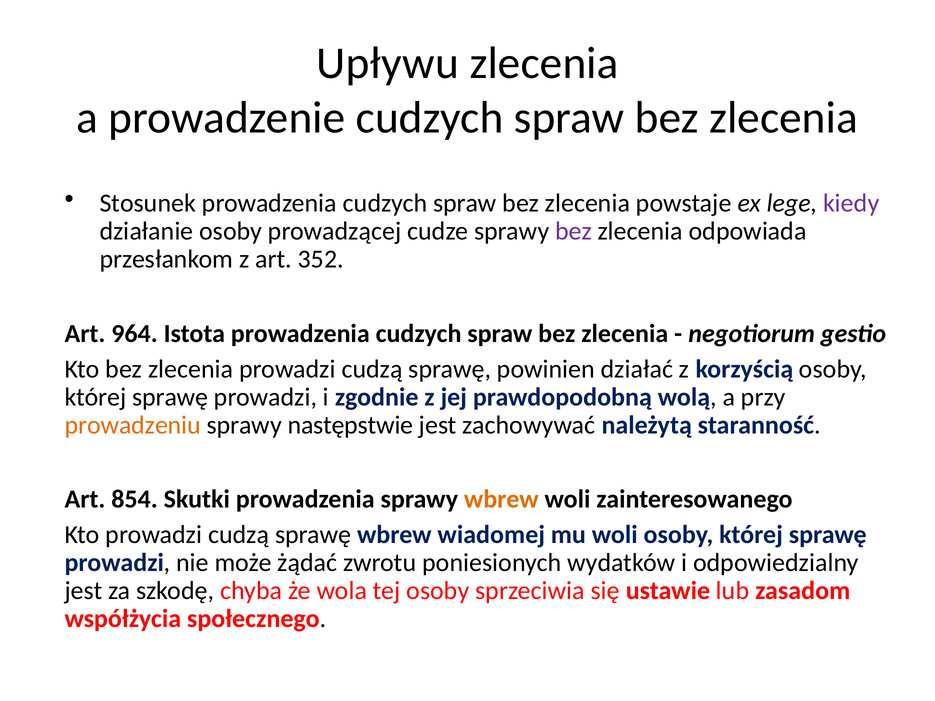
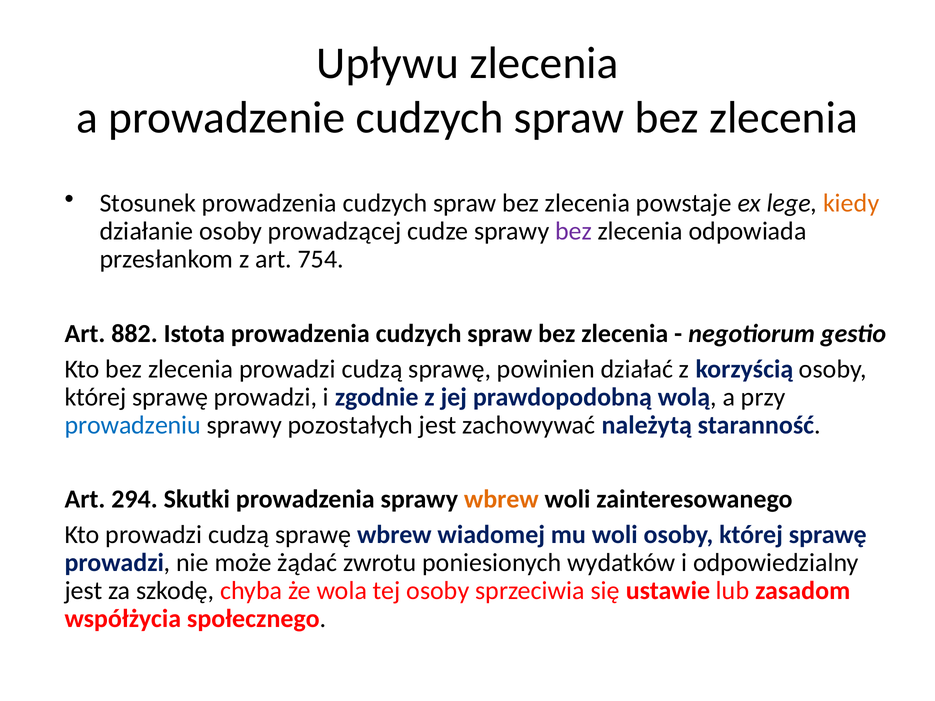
kiedy colour: purple -> orange
352: 352 -> 754
964: 964 -> 882
prowadzeniu colour: orange -> blue
następstwie: następstwie -> pozostałych
854: 854 -> 294
